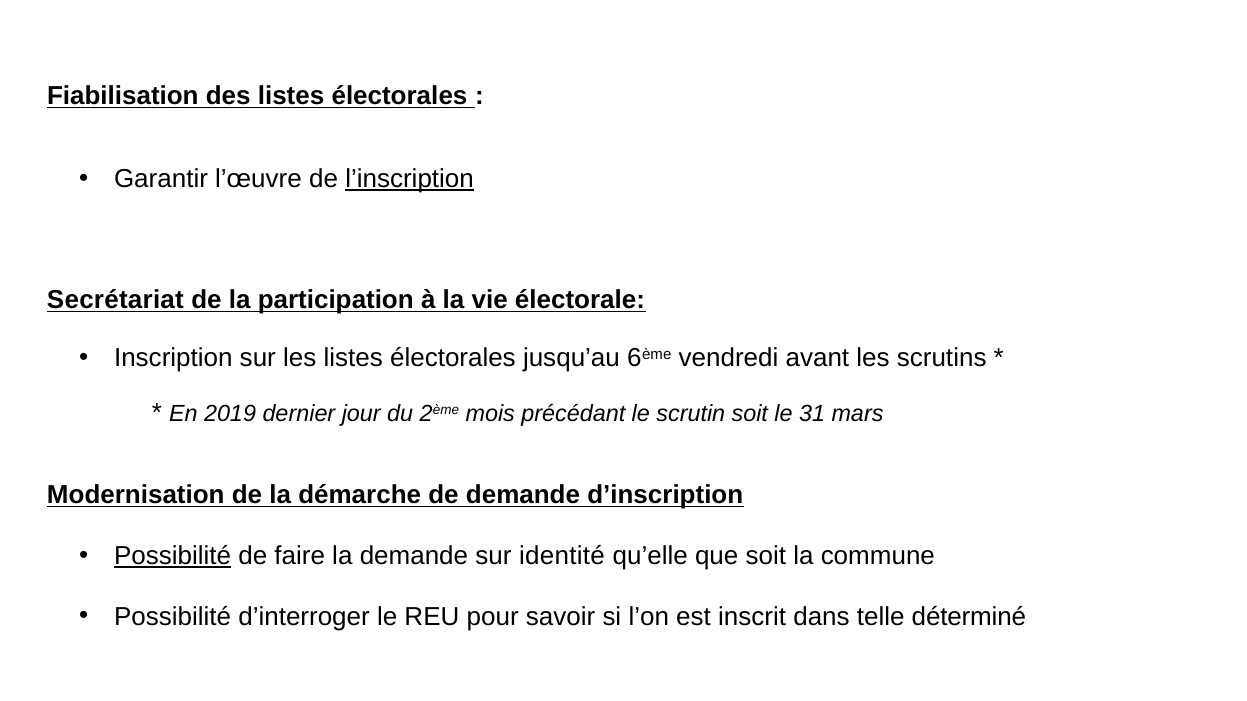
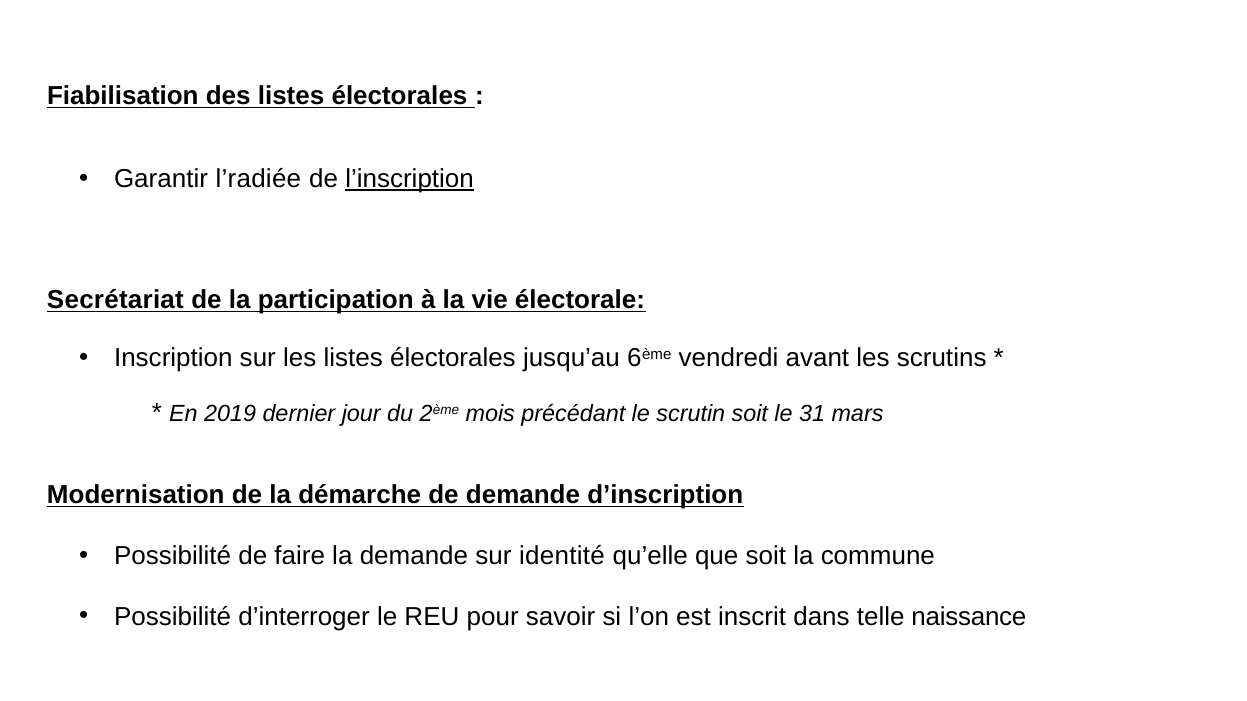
l’œuvre: l’œuvre -> l’radiée
Possibilité at (173, 556) underline: present -> none
déterminé: déterminé -> naissance
